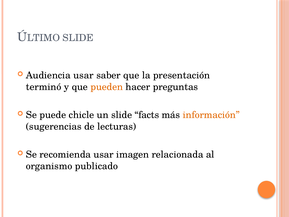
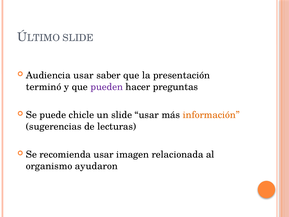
pueden colour: orange -> purple
slide facts: facts -> usar
publicado: publicado -> ayudaron
